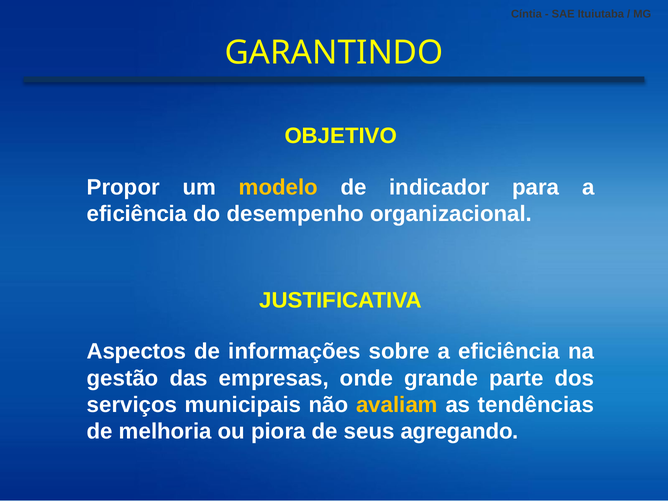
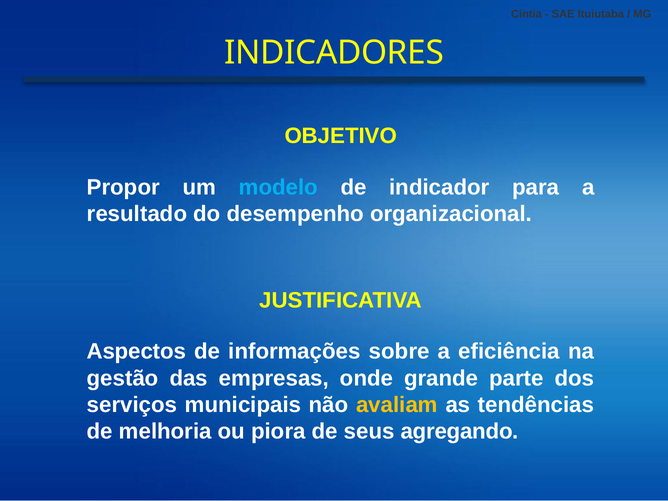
GARANTINDO: GARANTINDO -> INDICADORES
modelo colour: yellow -> light blue
eficiência at (137, 214): eficiência -> resultado
